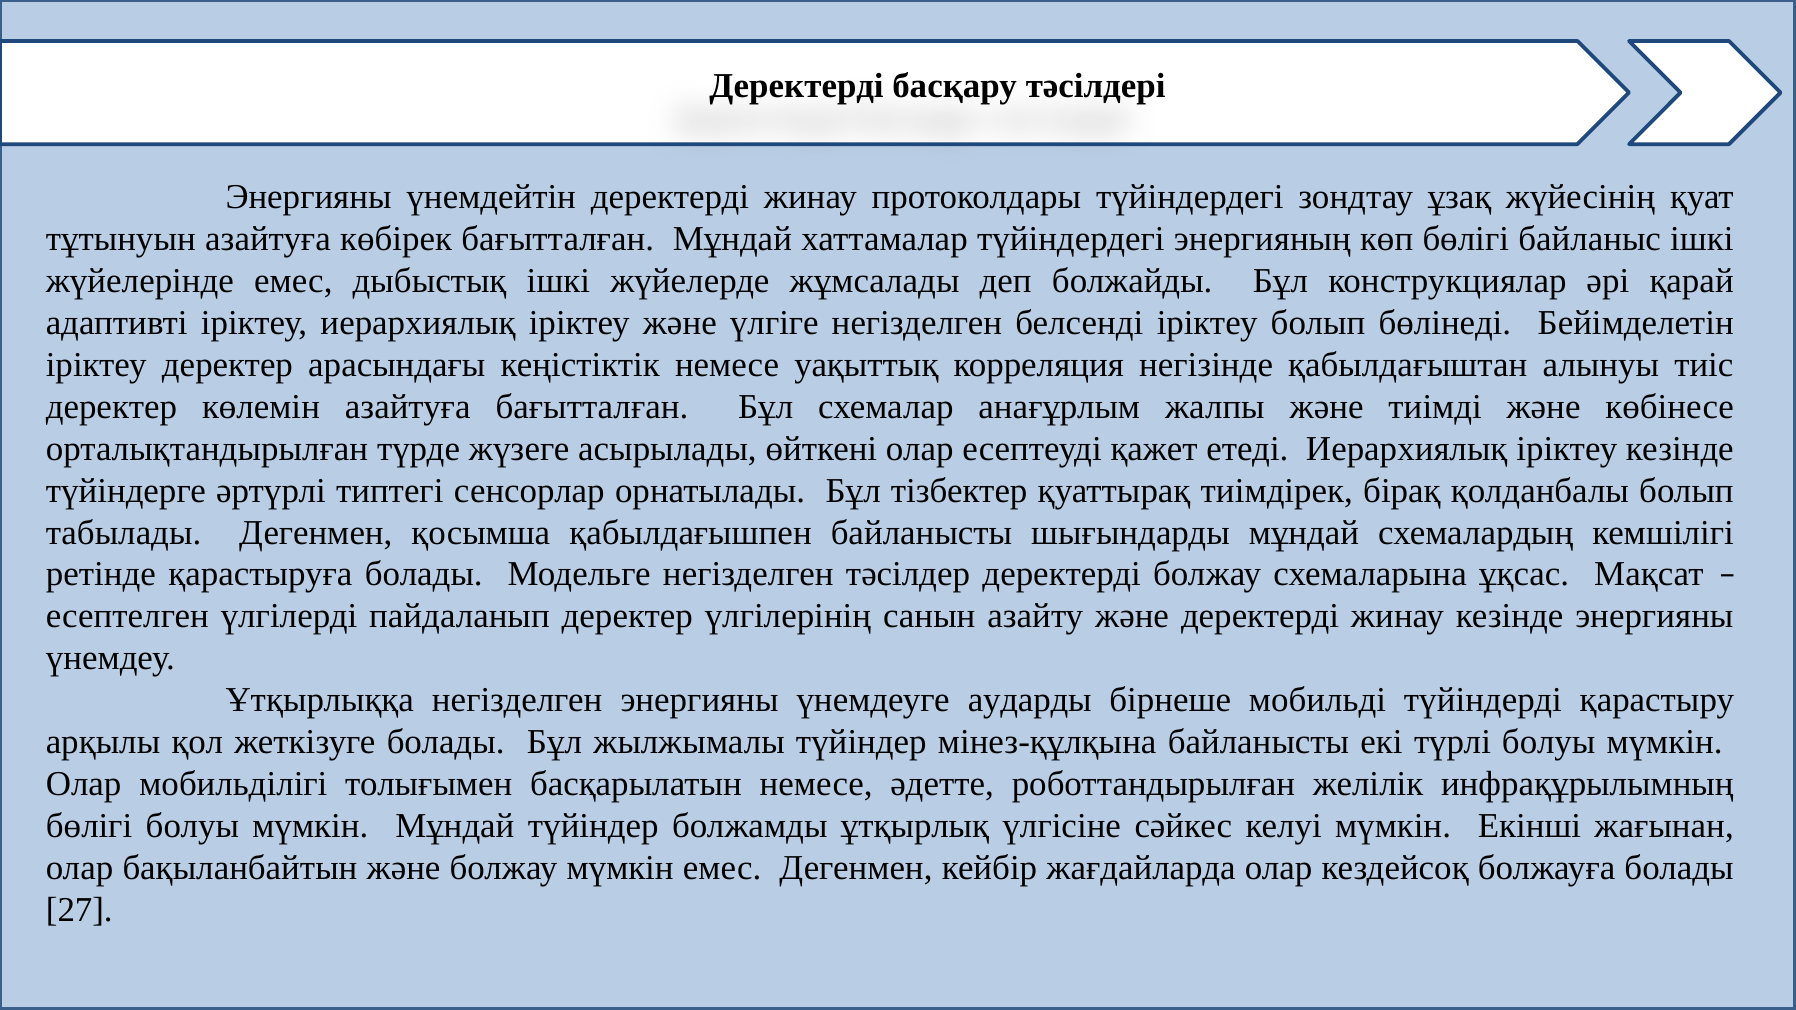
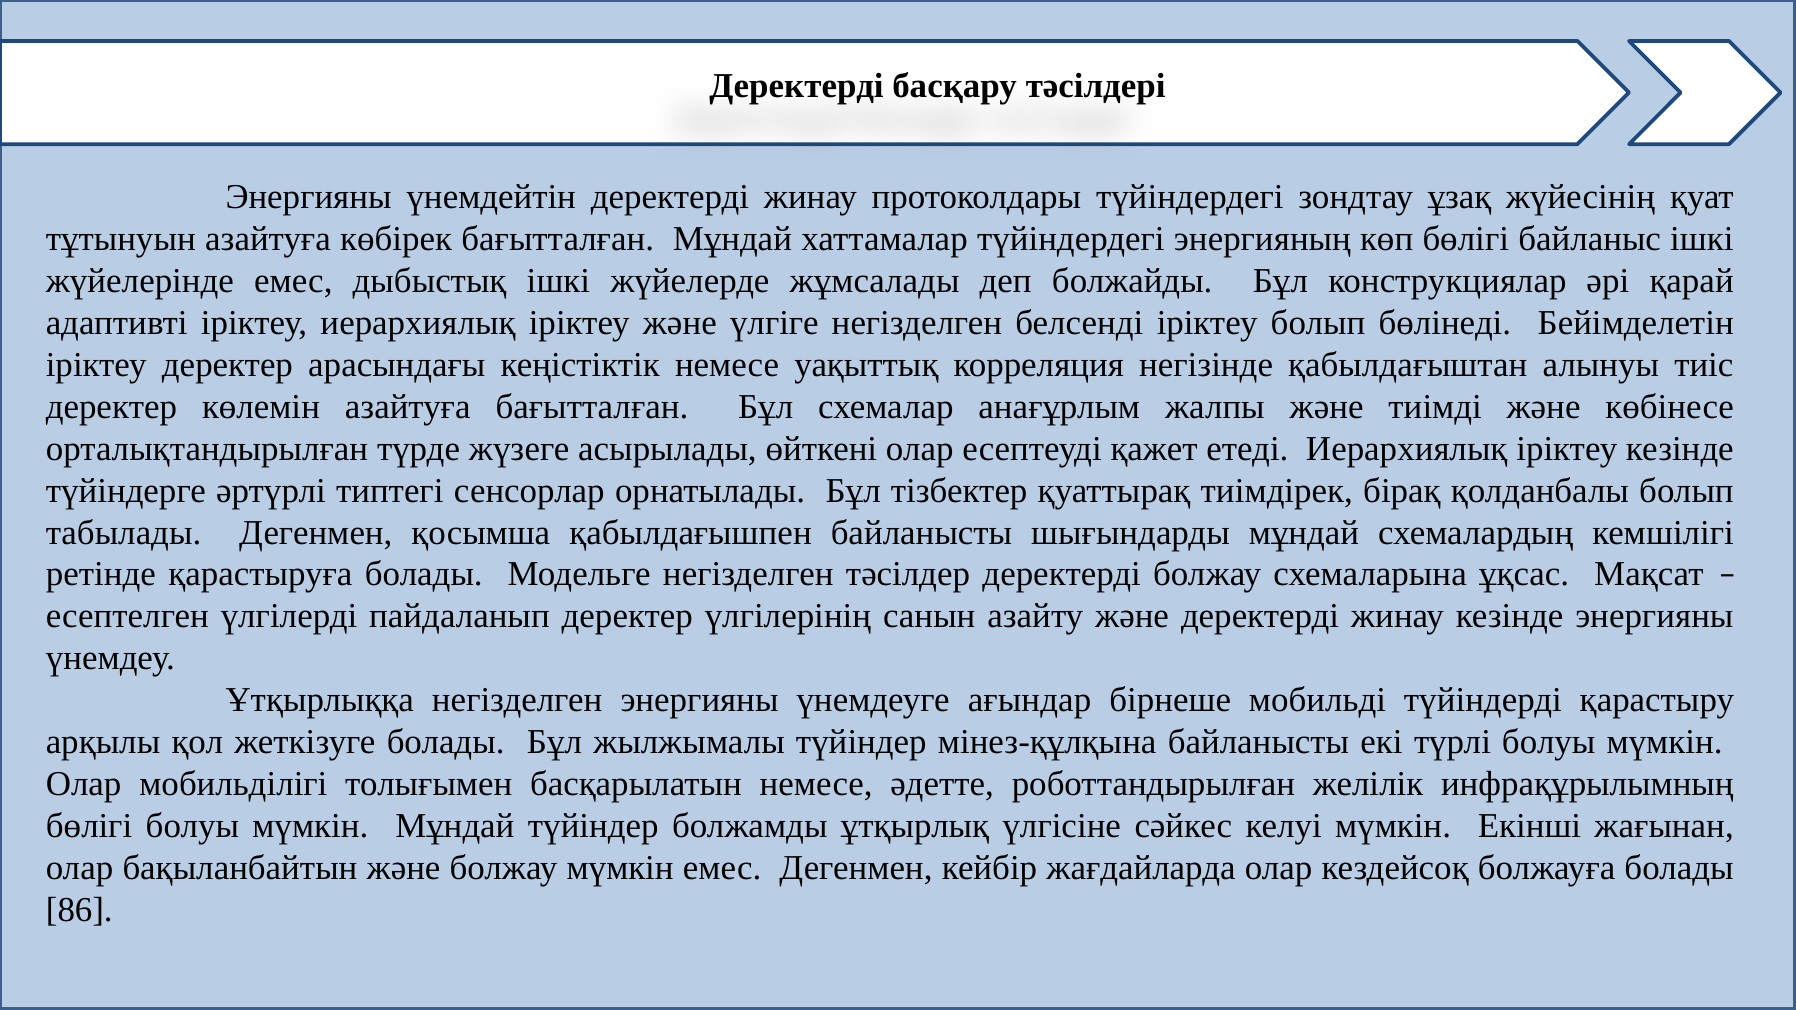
аударды: аударды -> ағындар
27: 27 -> 86
